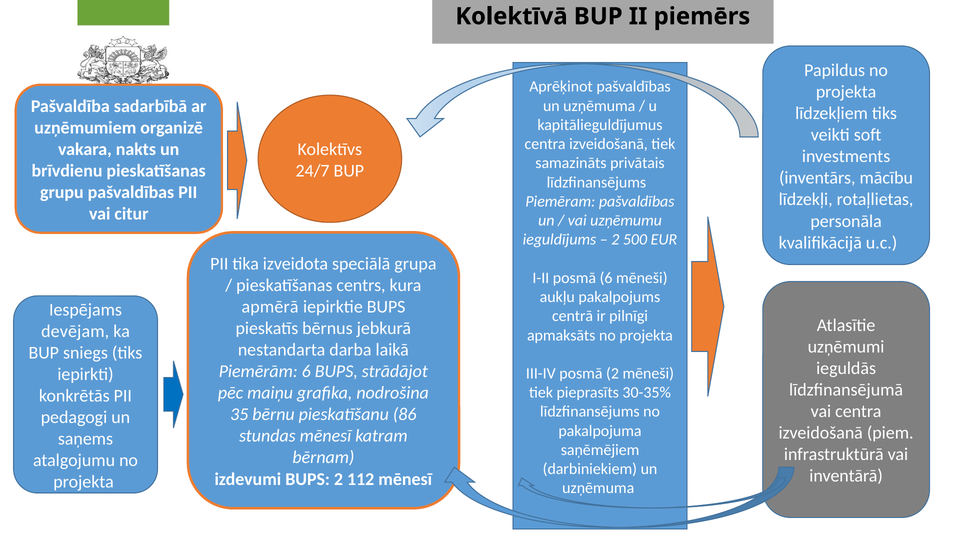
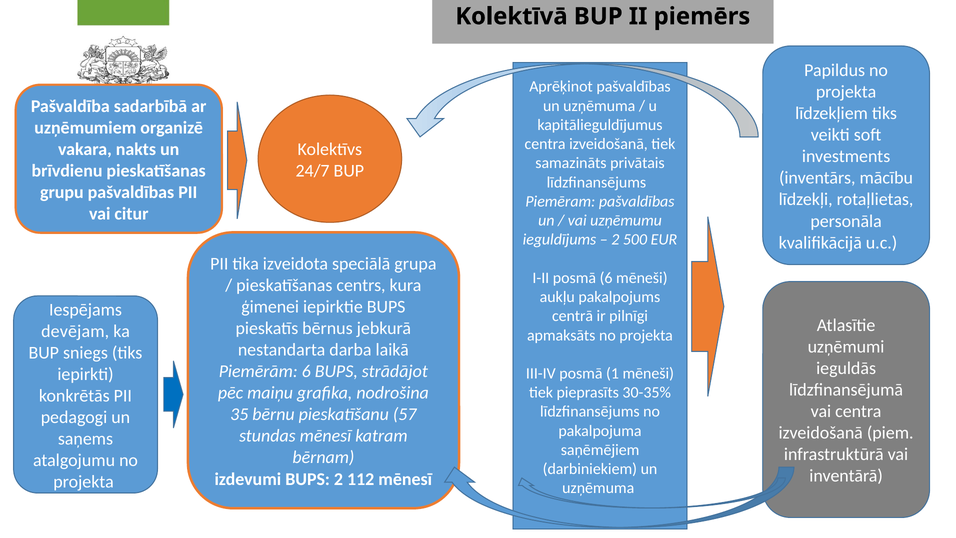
apmērā: apmērā -> ģimenei
posmā 2: 2 -> 1
86: 86 -> 57
